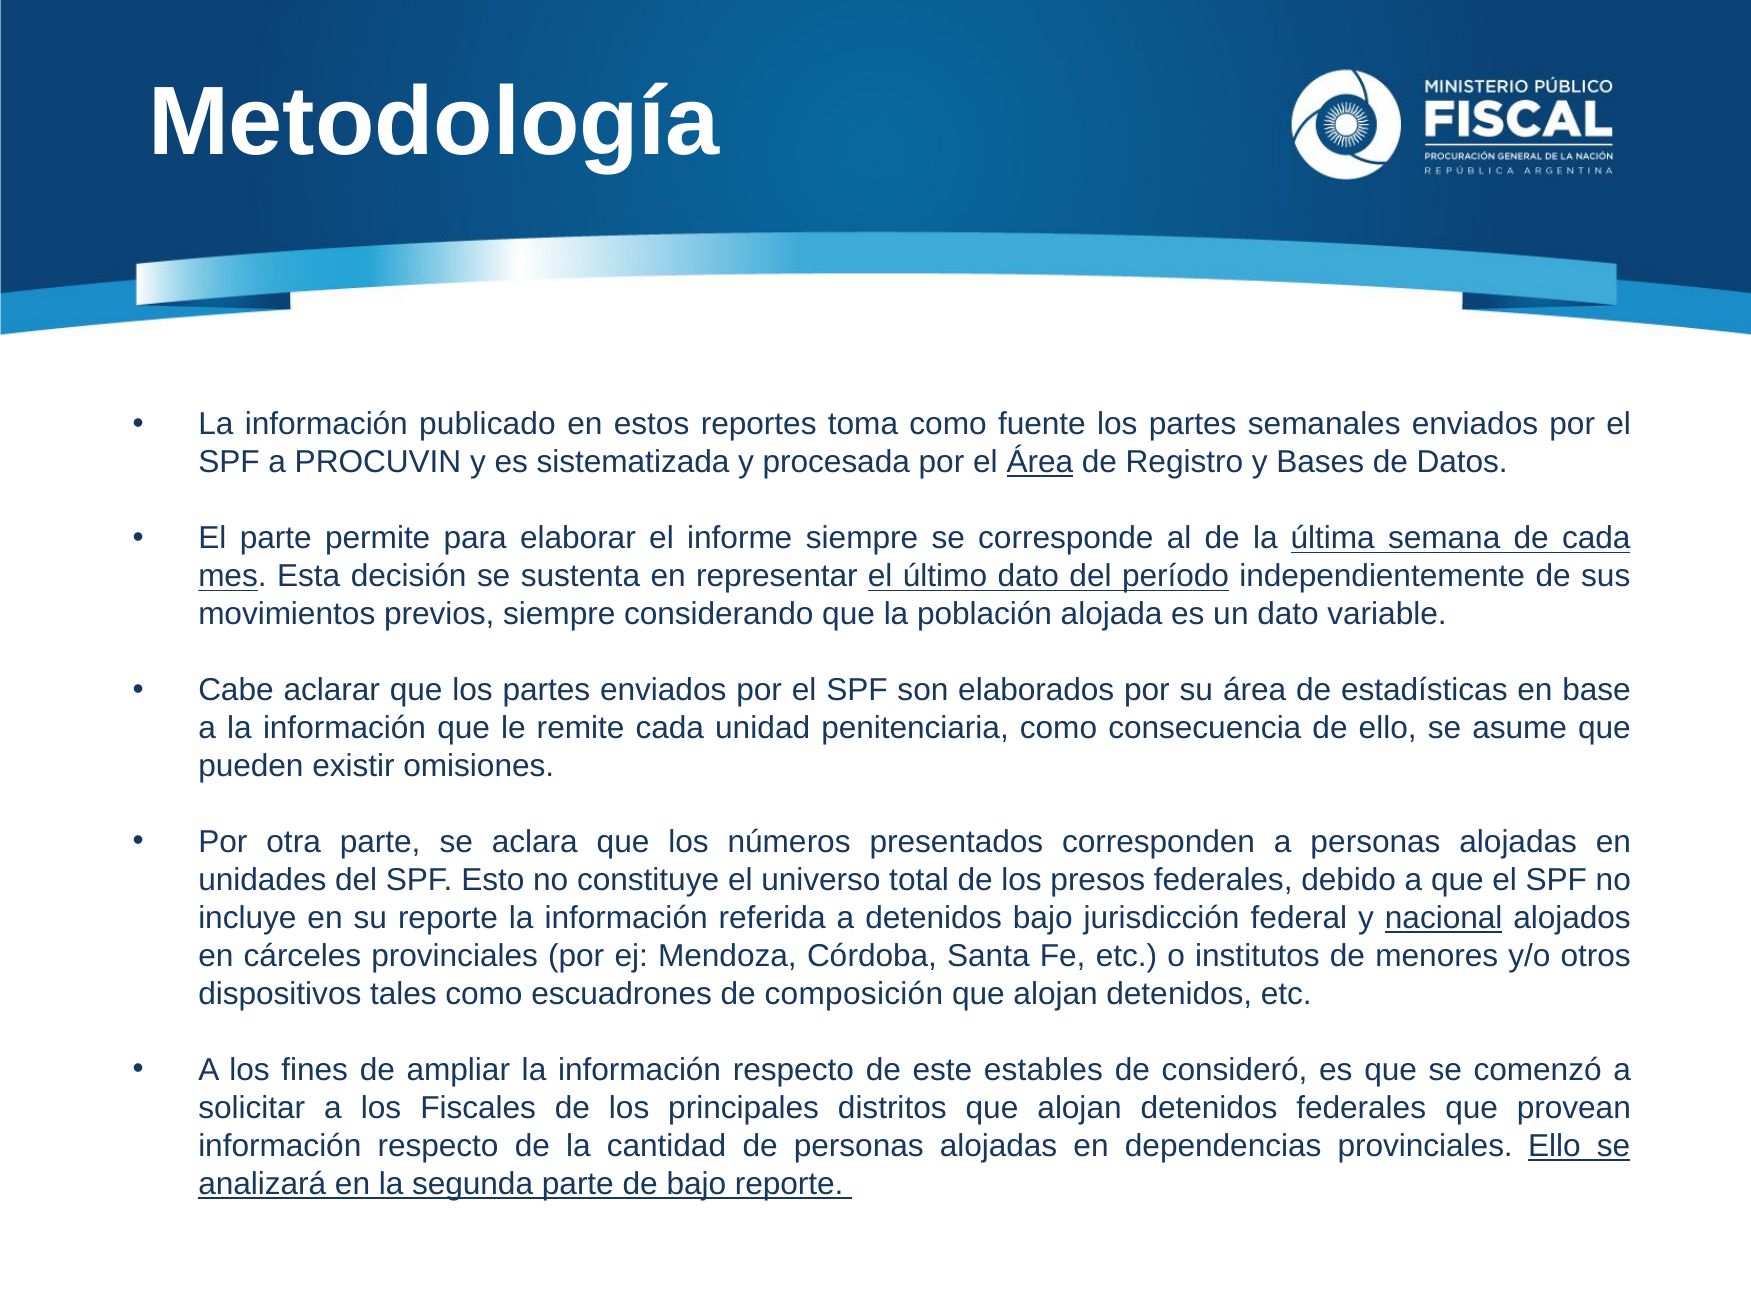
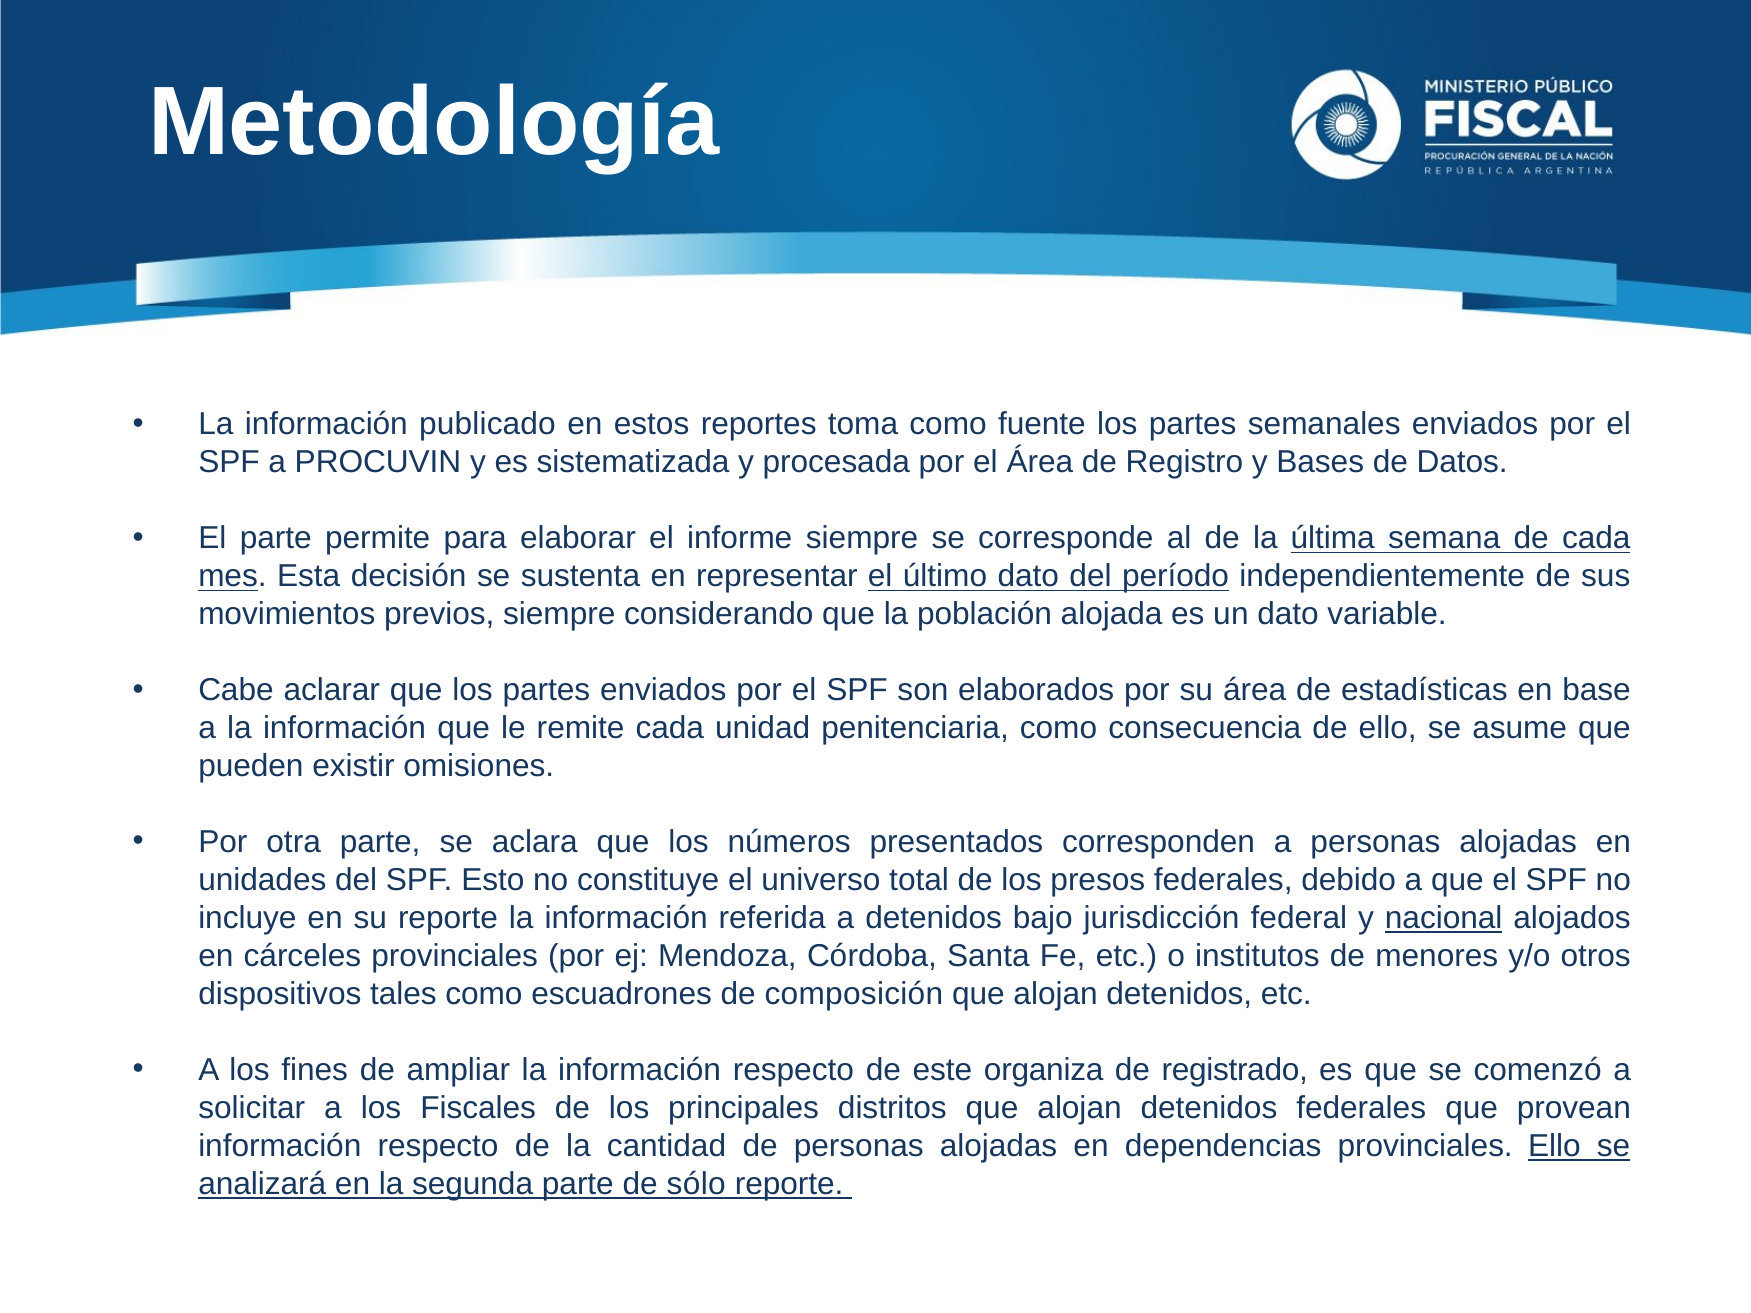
Área at (1040, 463) underline: present -> none
estables: estables -> organiza
consideró: consideró -> registrado
de bajo: bajo -> sólo
